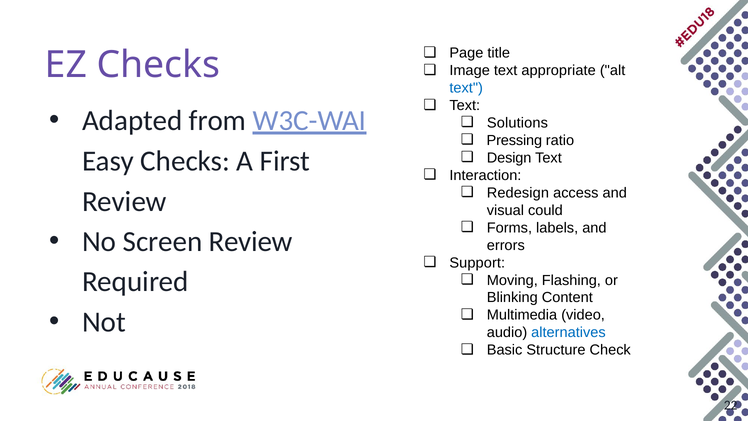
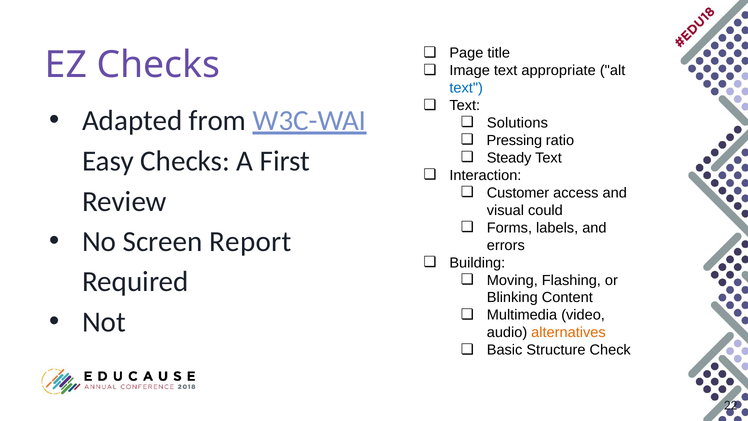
Design: Design -> Steady
Redesign: Redesign -> Customer
Screen Review: Review -> Report
Support: Support -> Building
alternatives colour: blue -> orange
